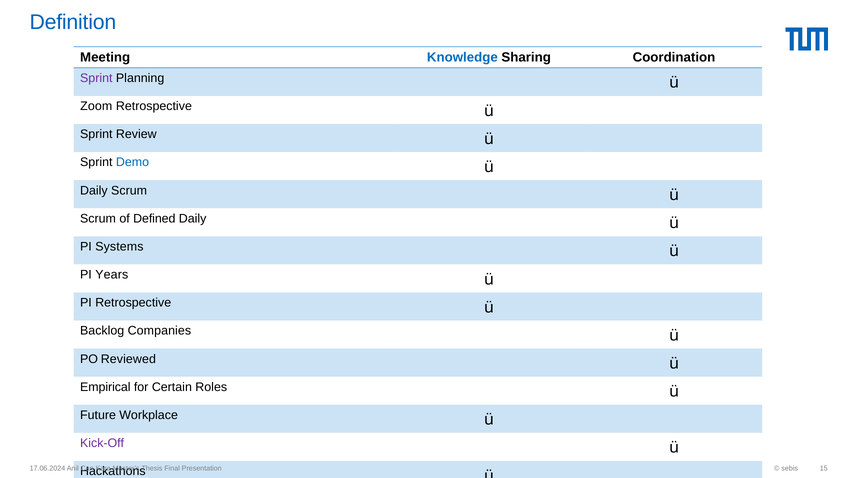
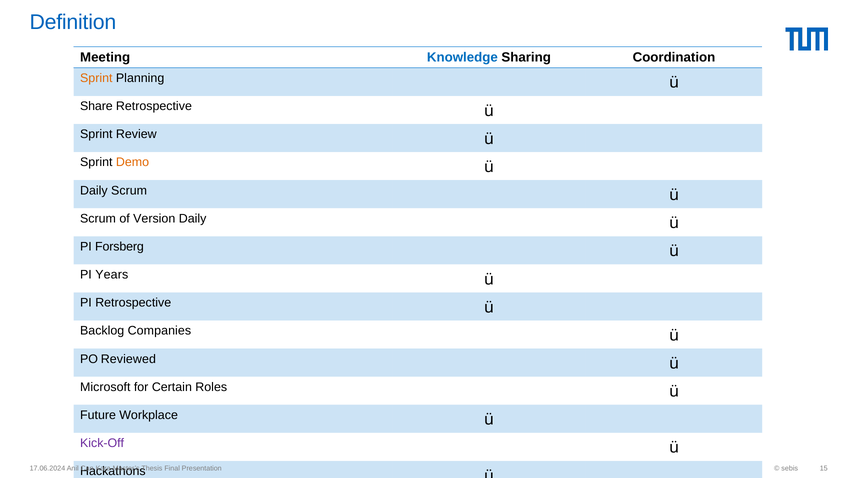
Sprint at (96, 78) colour: purple -> orange
Zoom: Zoom -> Share
Demo colour: blue -> orange
Defined: Defined -> Version
Systems: Systems -> Forsberg
Empirical: Empirical -> Microsoft
